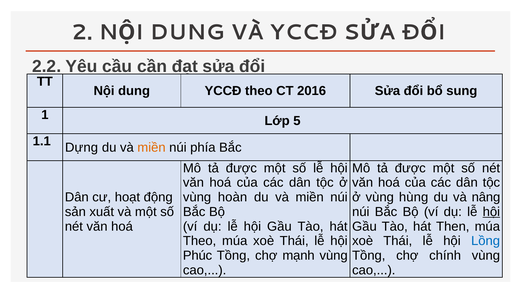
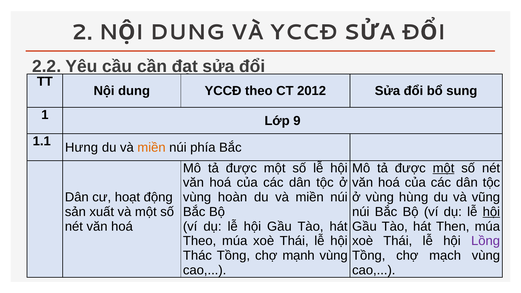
2016: 2016 -> 2012
5: 5 -> 9
Dựng: Dựng -> Hưng
một at (444, 168) underline: none -> present
nâng: nâng -> vũng
Lồng colour: blue -> purple
Phúc: Phúc -> Thác
chính: chính -> mạch
